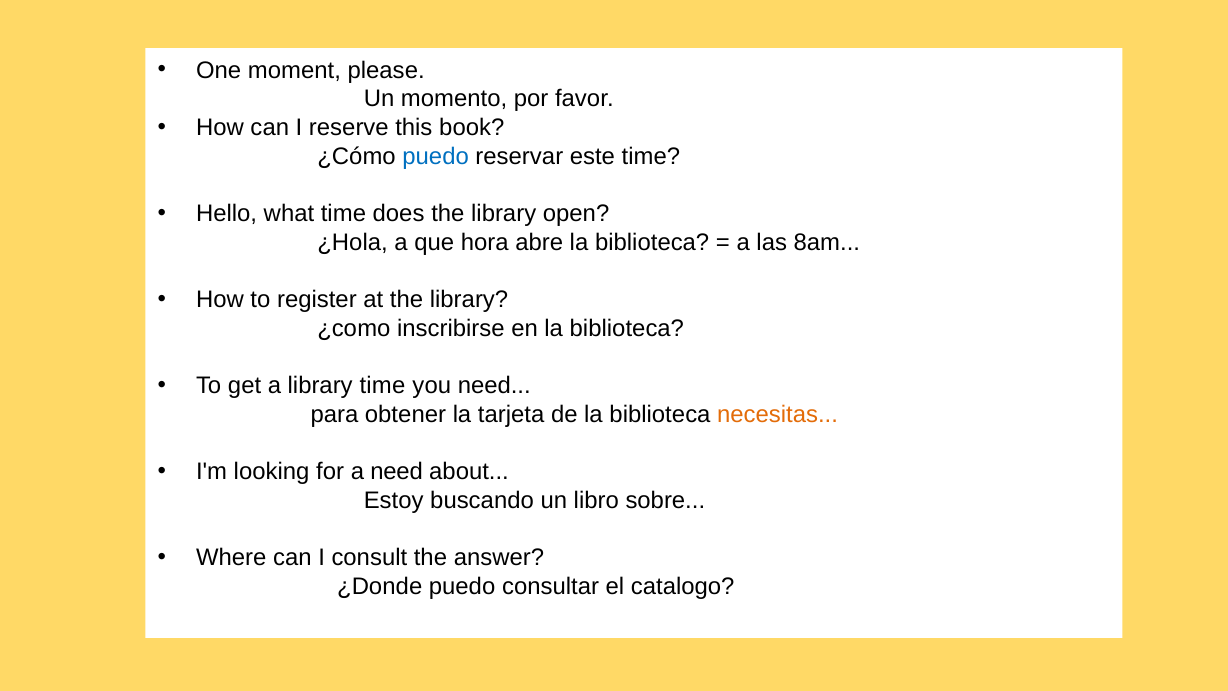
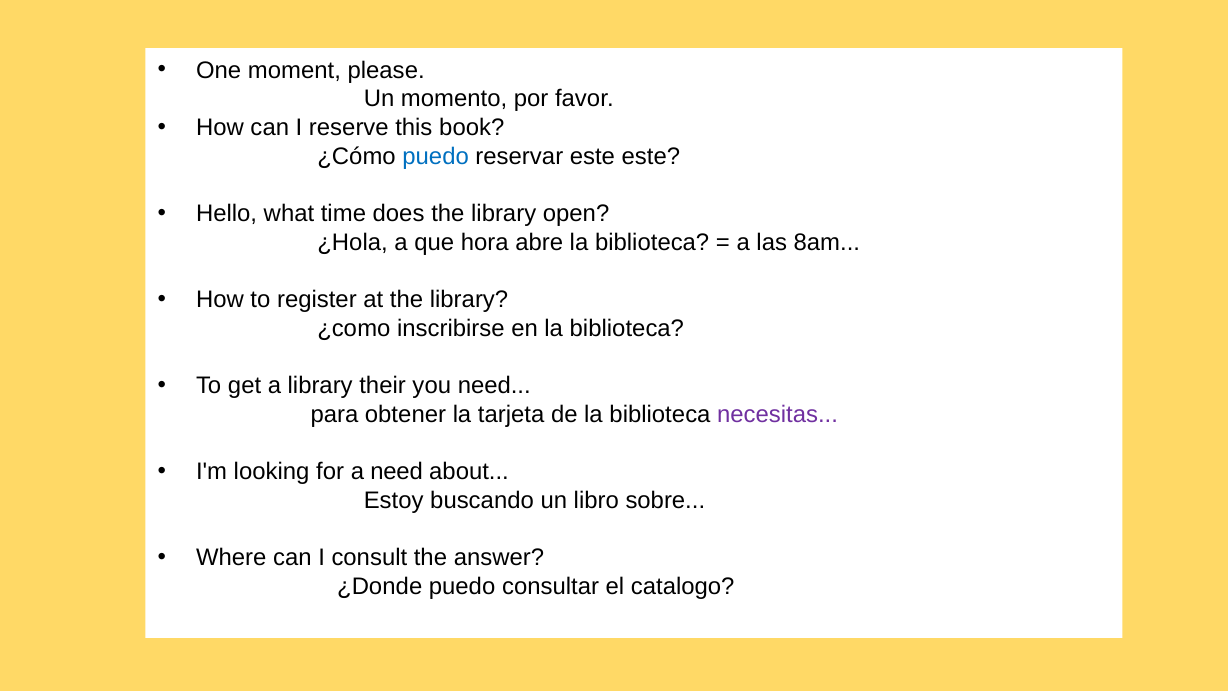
este time: time -> este
library time: time -> their
necesitas colour: orange -> purple
